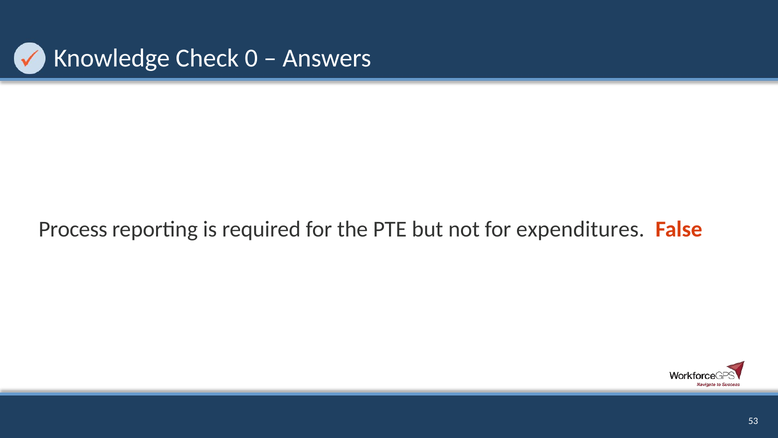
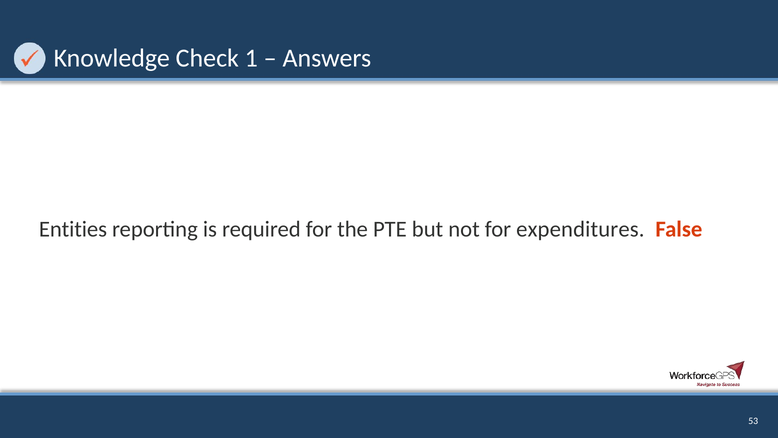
0: 0 -> 1
Process: Process -> Entities
